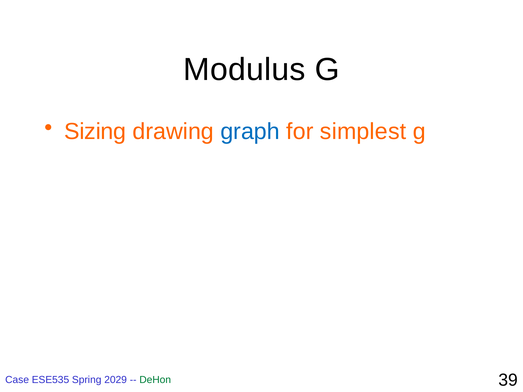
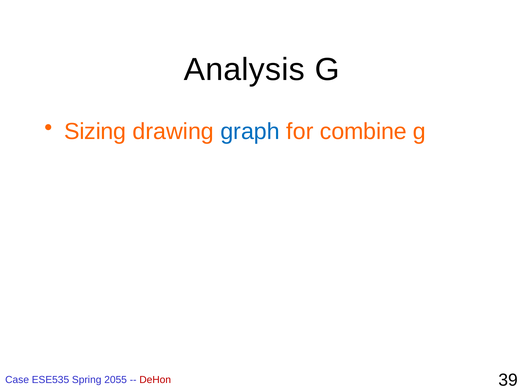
Modulus: Modulus -> Analysis
simplest: simplest -> combine
2029: 2029 -> 2055
DeHon colour: green -> red
